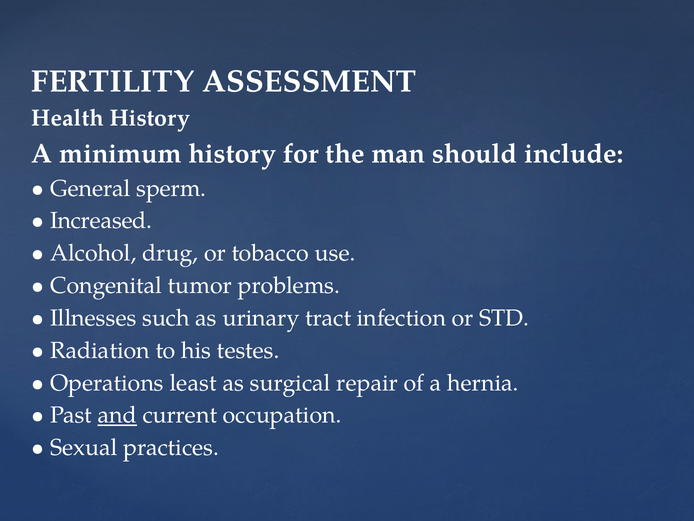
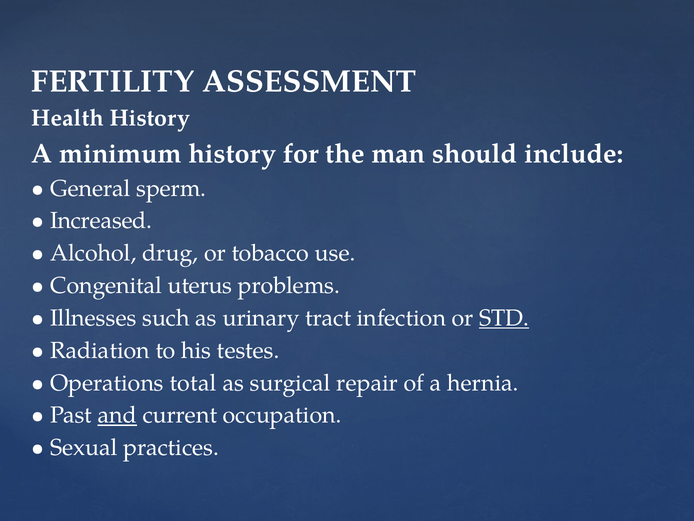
tumor: tumor -> uterus
STD underline: none -> present
least: least -> total
